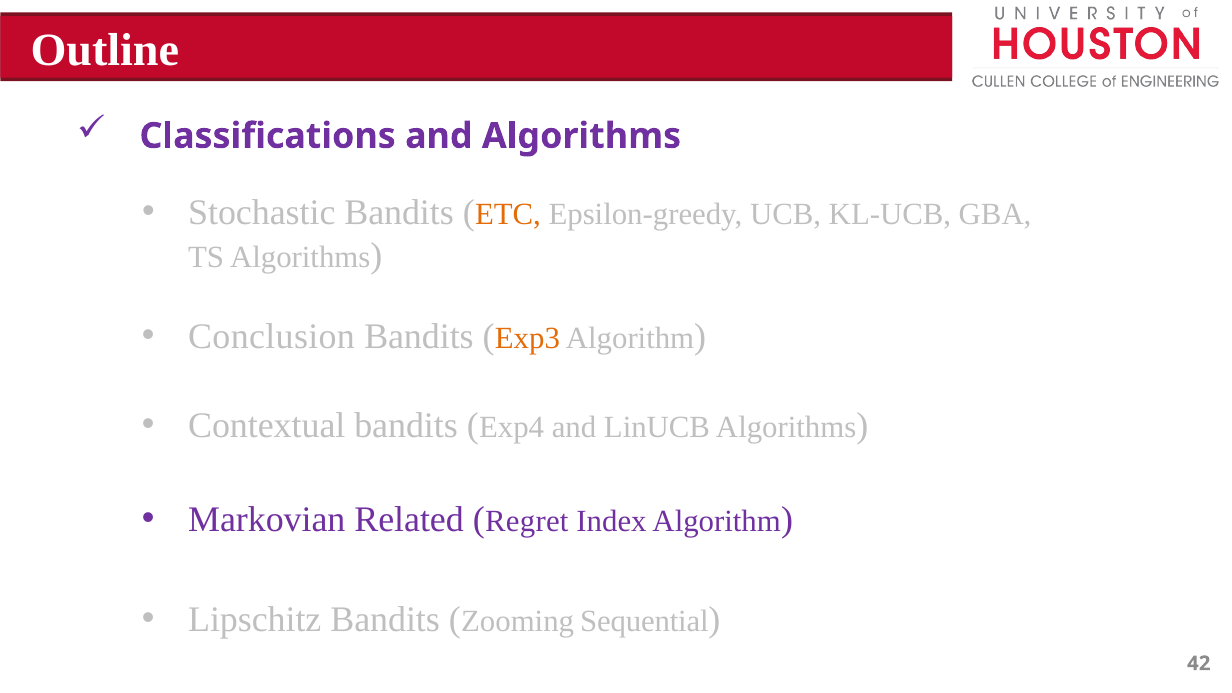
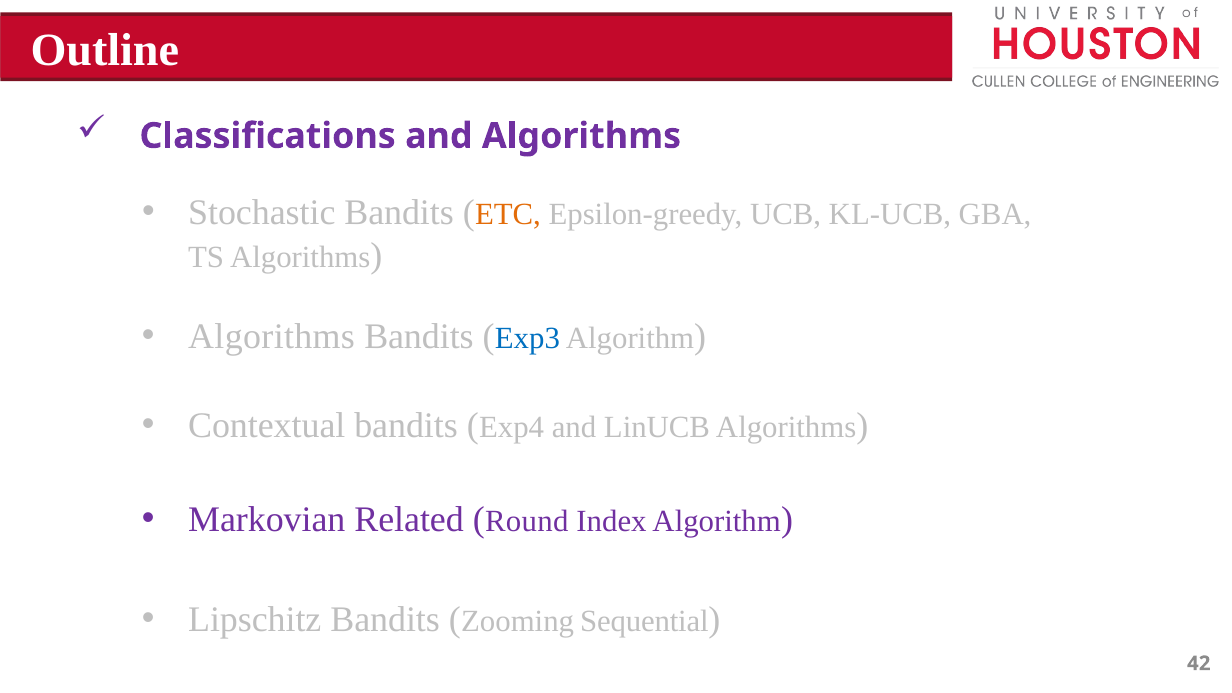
Conclusion at (272, 337): Conclusion -> Algorithms
Exp3 colour: orange -> blue
Regret: Regret -> Round
